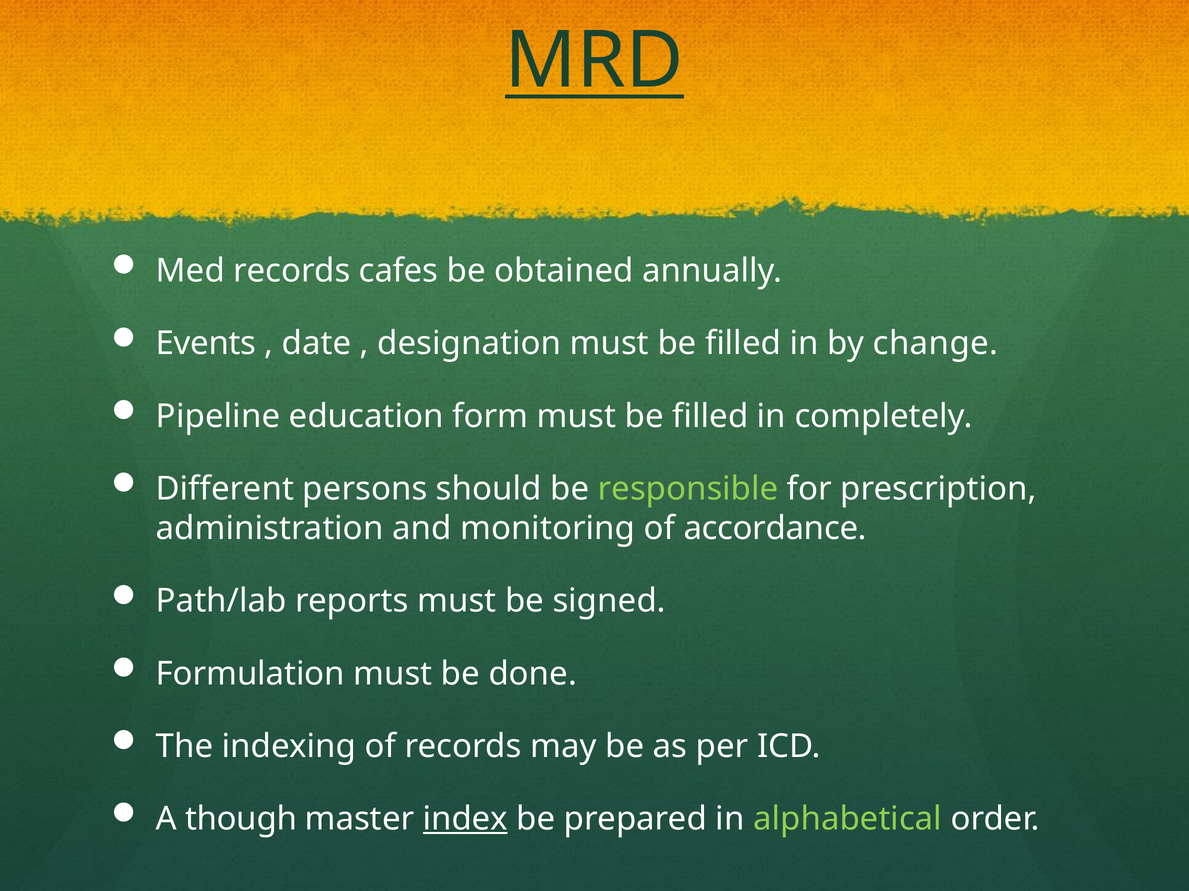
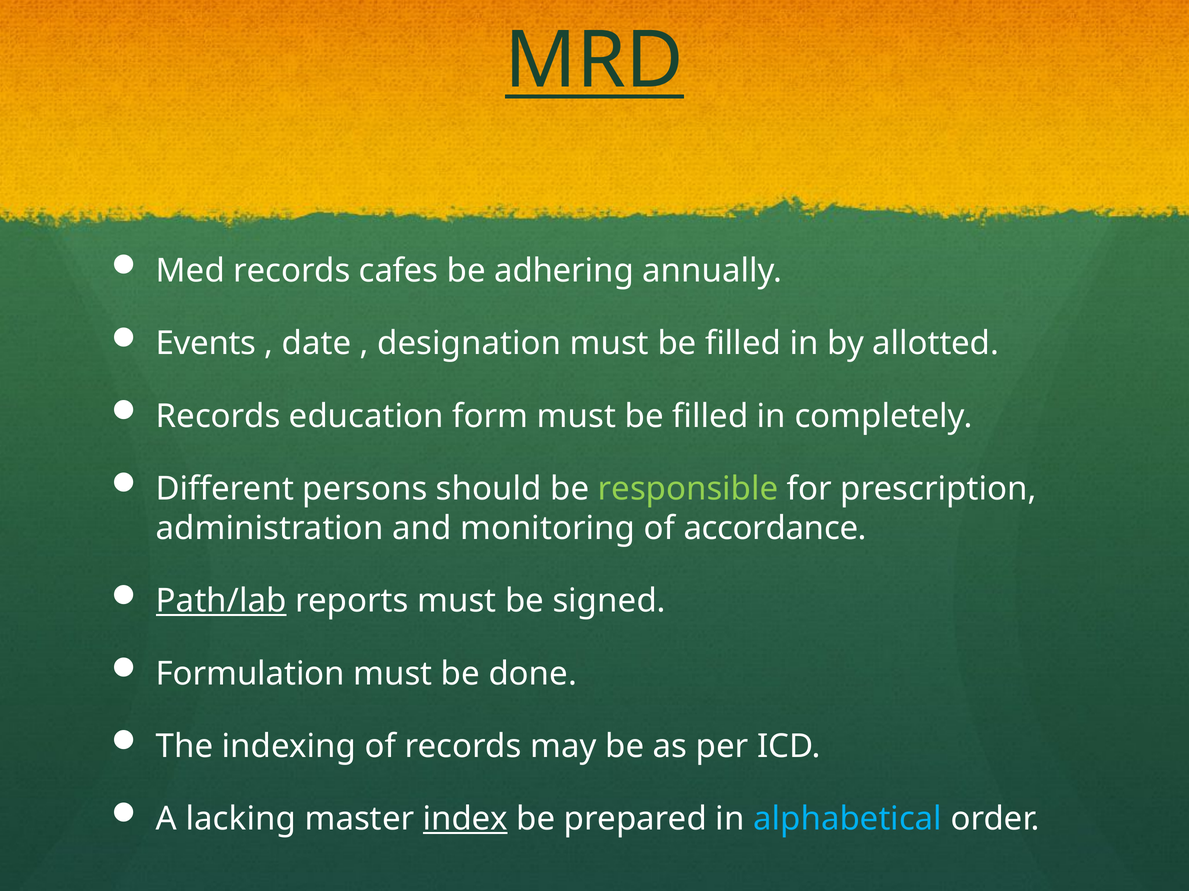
obtained: obtained -> adhering
change: change -> allotted
Pipeline at (218, 416): Pipeline -> Records
Path/lab underline: none -> present
though: though -> lacking
alphabetical colour: light green -> light blue
